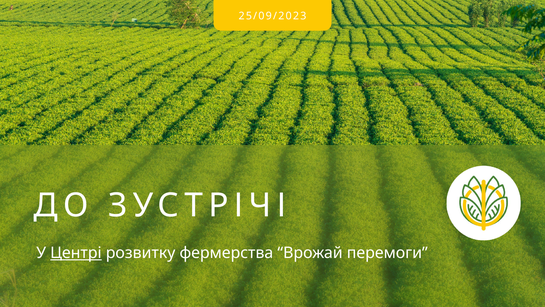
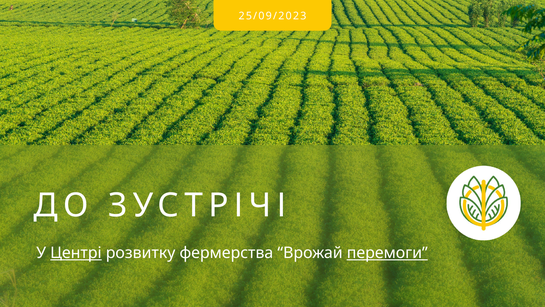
перемоги underline: none -> present
